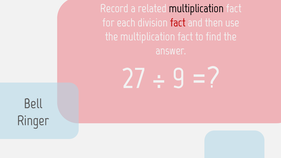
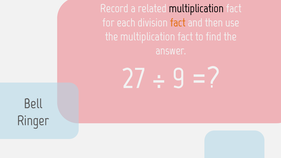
fact at (178, 23) colour: red -> orange
